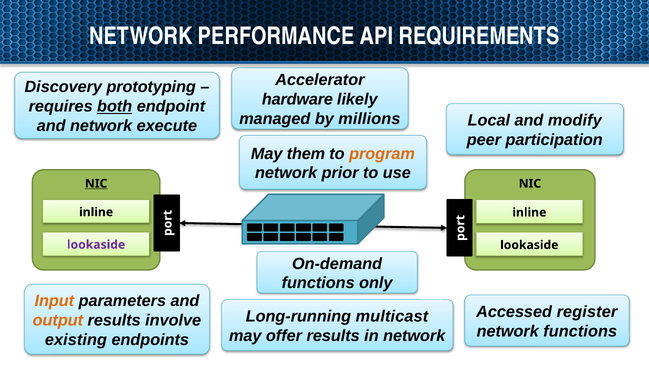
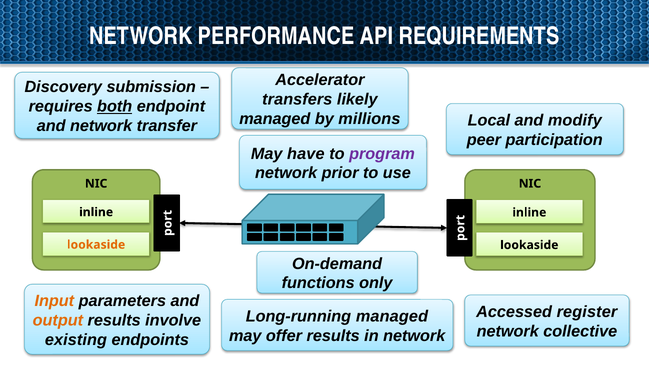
prototyping: prototyping -> submission
hardware: hardware -> transfers
execute: execute -> transfer
them: them -> have
program colour: orange -> purple
NIC at (96, 184) underline: present -> none
lookaside at (96, 245) colour: purple -> orange
Long-running multicast: multicast -> managed
network functions: functions -> collective
